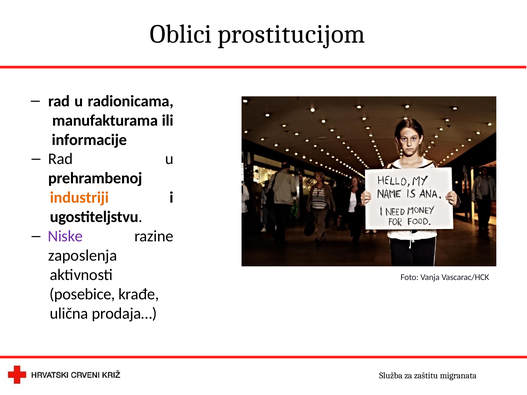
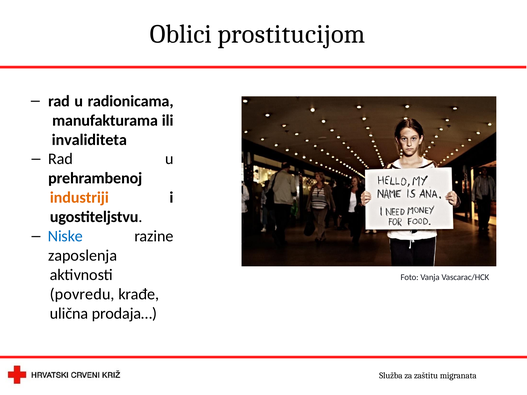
informacije: informacije -> invaliditeta
Niske colour: purple -> blue
posebice: posebice -> povredu
